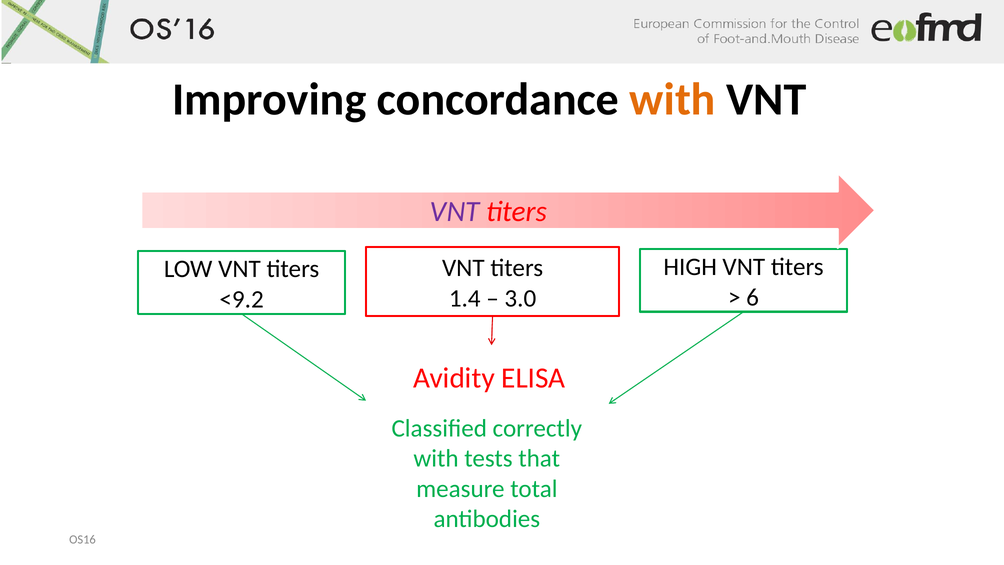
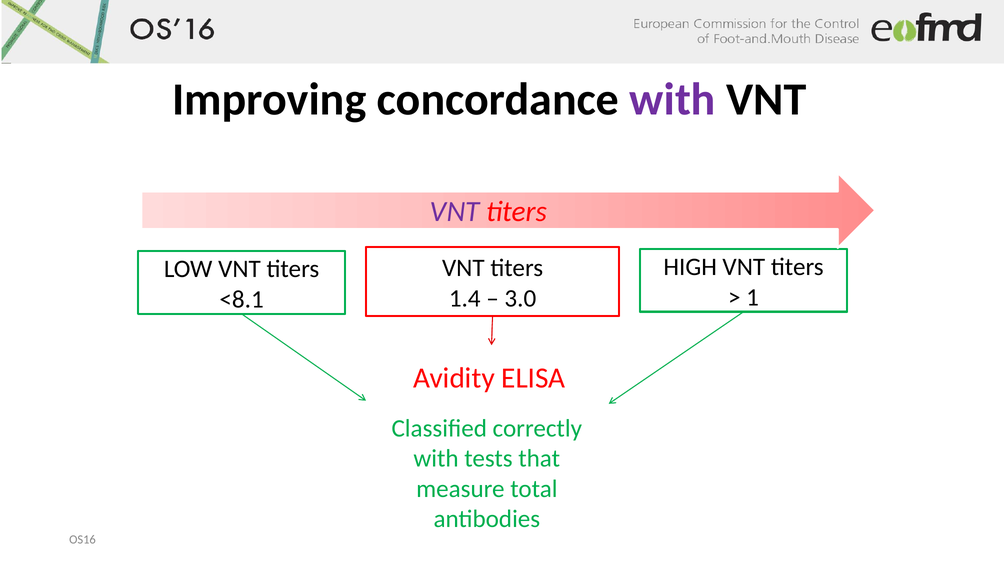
with at (673, 100) colour: orange -> purple
6: 6 -> 1
<9.2: <9.2 -> <8.1
